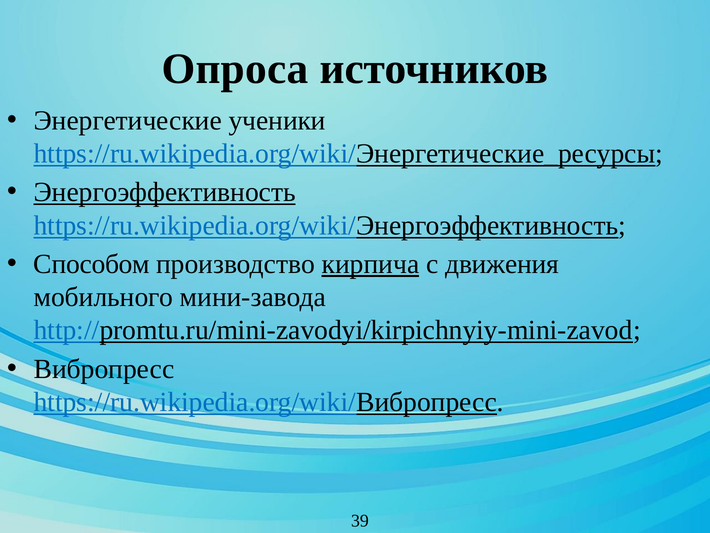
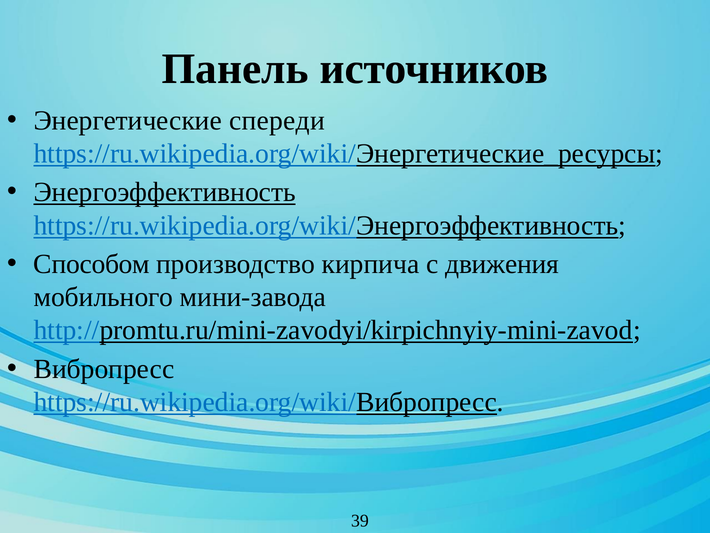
Опроса: Опроса -> Панель
ученики: ученики -> спереди
кирпича underline: present -> none
